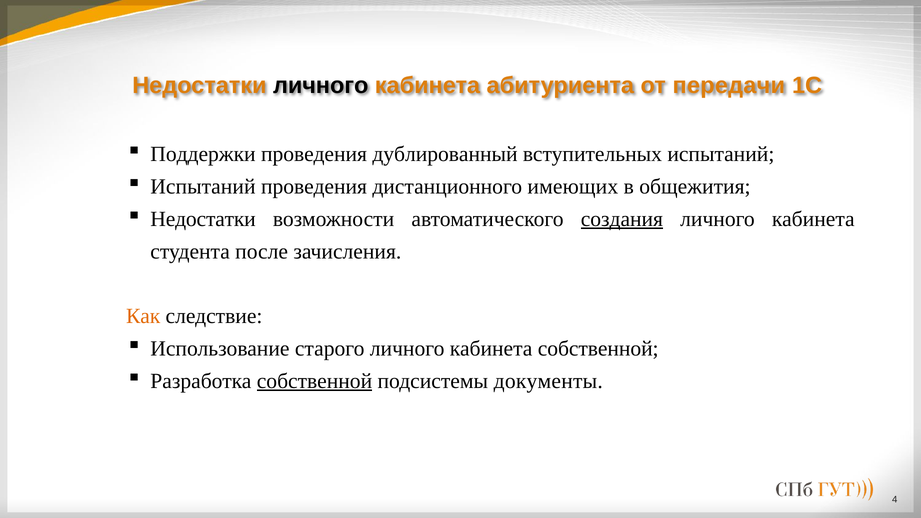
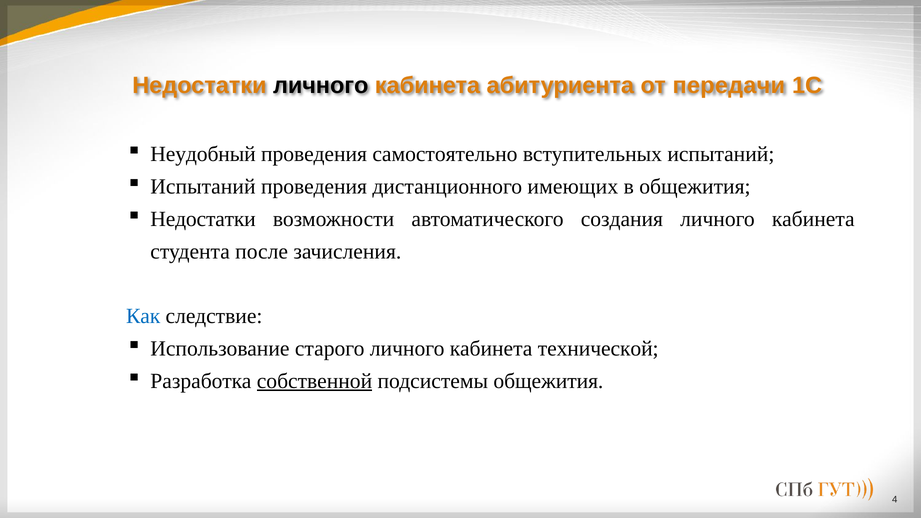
Поддержки: Поддержки -> Неудобный
дублированный: дублированный -> самостоятельно
создания underline: present -> none
Как colour: orange -> blue
кабинета собственной: собственной -> технической
подсистемы документы: документы -> общежития
